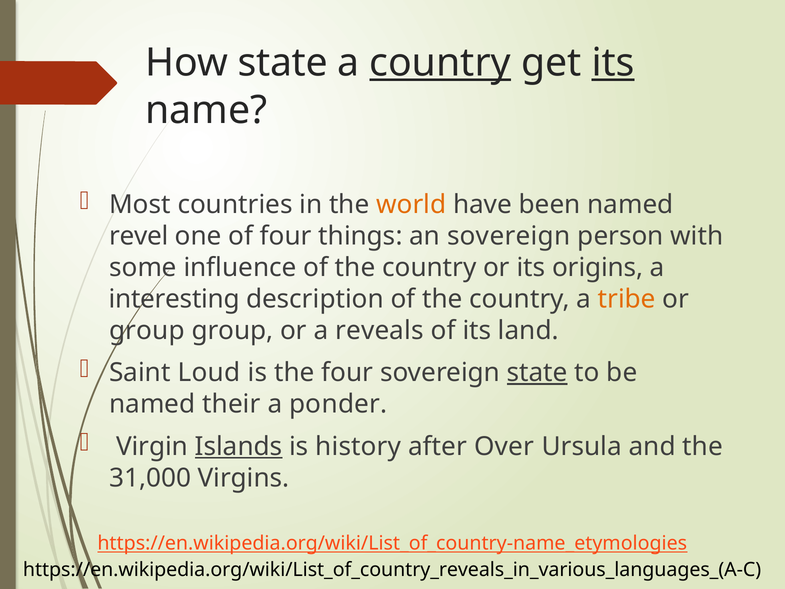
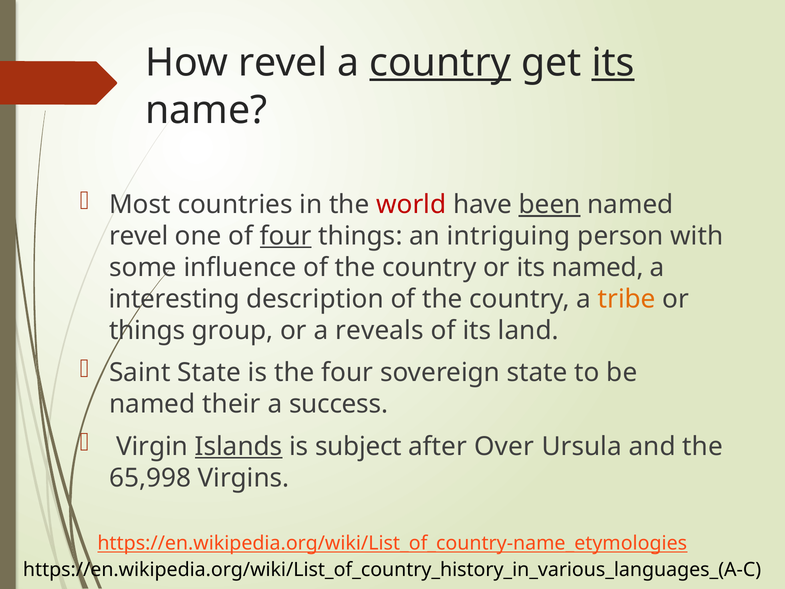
How state: state -> revel
world colour: orange -> red
been underline: none -> present
four at (286, 236) underline: none -> present
an sovereign: sovereign -> intriguing
its origins: origins -> named
group at (147, 330): group -> things
Saint Loud: Loud -> State
state at (537, 373) underline: present -> none
ponder: ponder -> success
history: history -> subject
31,000: 31,000 -> 65,998
https://en.wikipedia.org/wiki/List_of_country_reveals_in_various_languages_(A-C: https://en.wikipedia.org/wiki/List_of_country_reveals_in_various_languages_(A-C -> https://en.wikipedia.org/wiki/List_of_country_history_in_various_languages_(A-C
